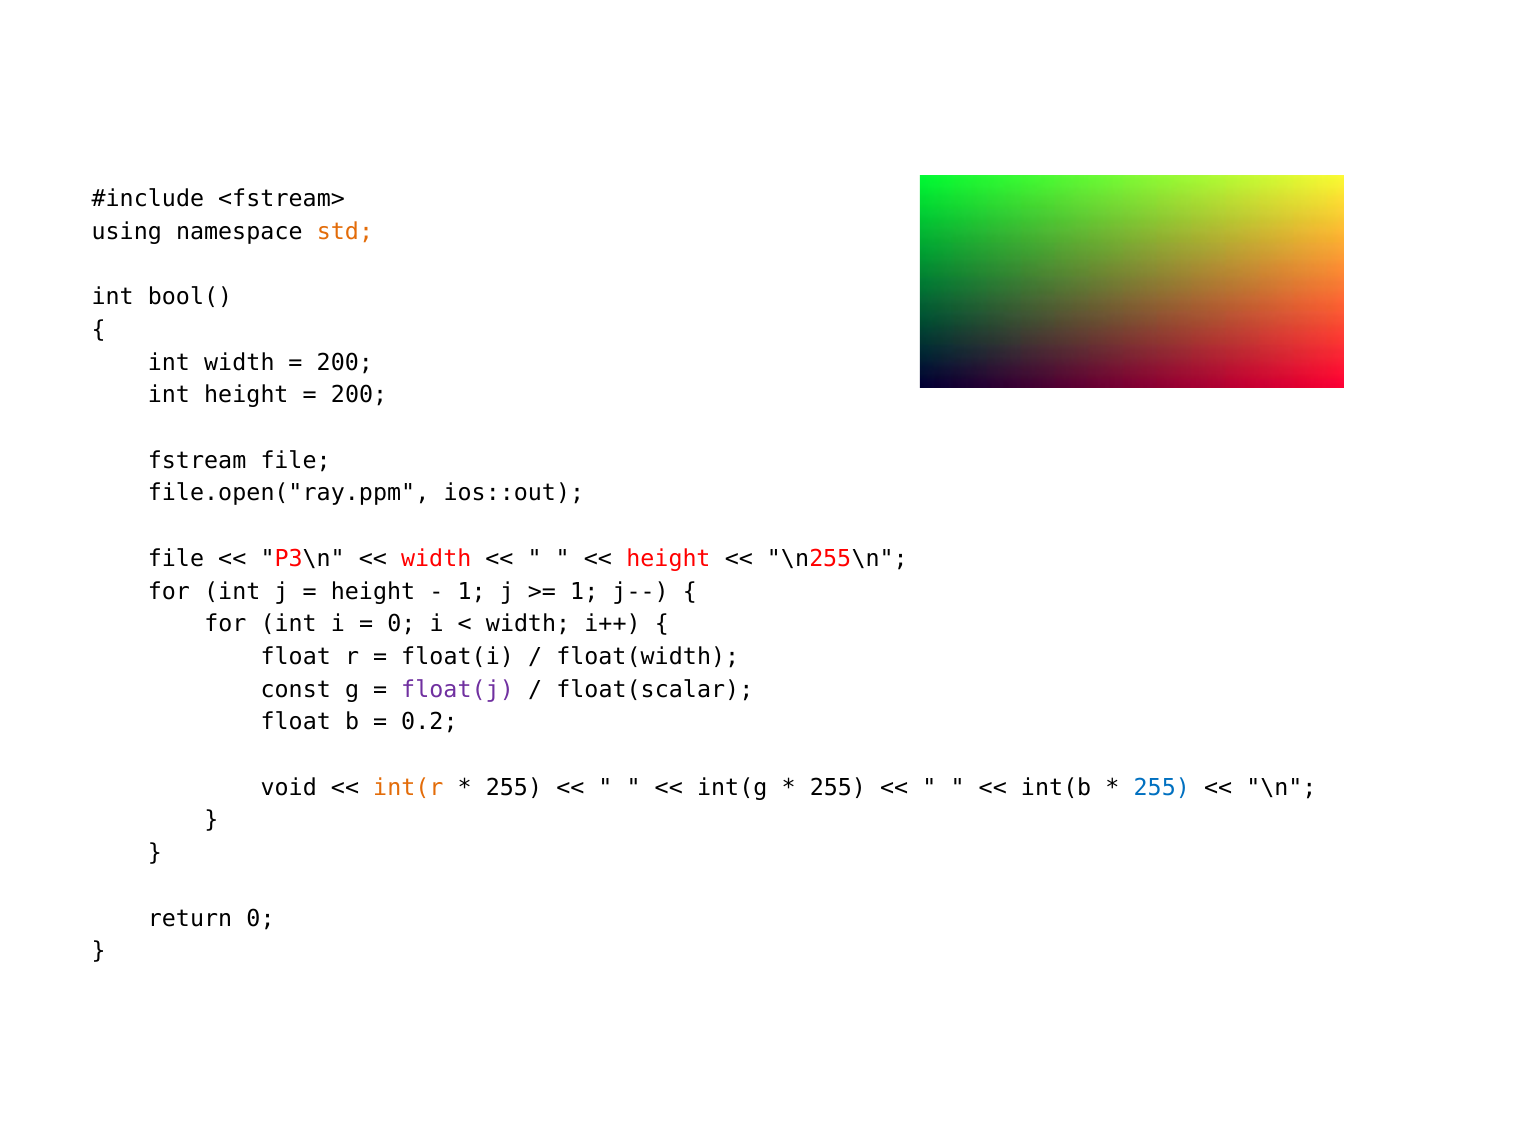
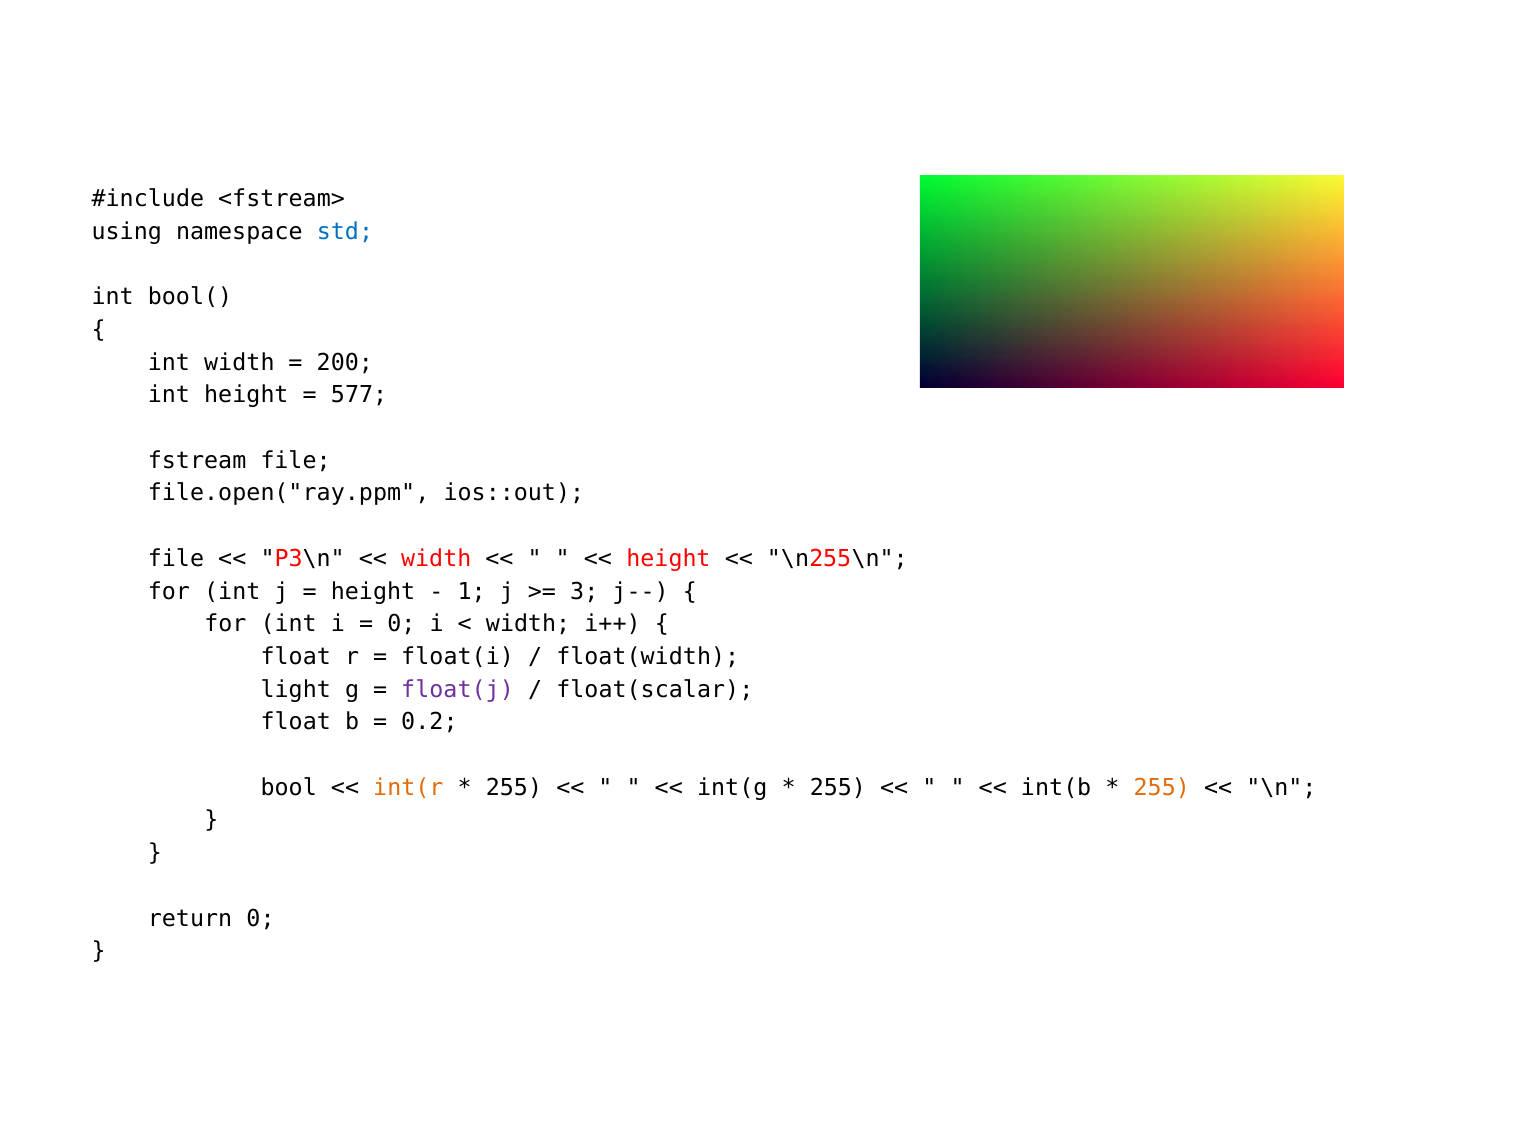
std colour: orange -> blue
200 at (359, 395): 200 -> 577
1 at (584, 591): 1 -> 3
const: const -> light
void: void -> bool
255 at (1162, 788) colour: blue -> orange
